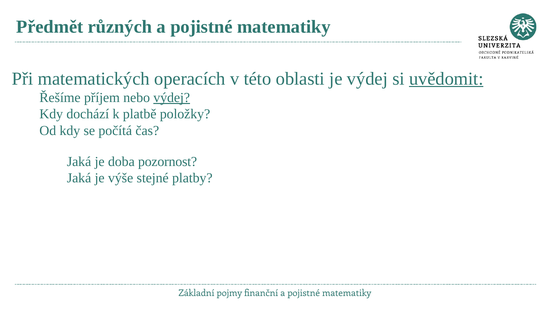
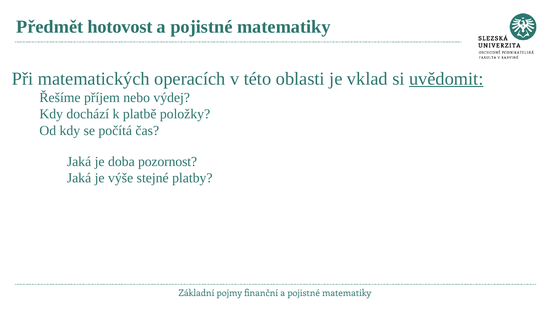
různých: různých -> hotovost
je výdej: výdej -> vklad
výdej at (172, 98) underline: present -> none
